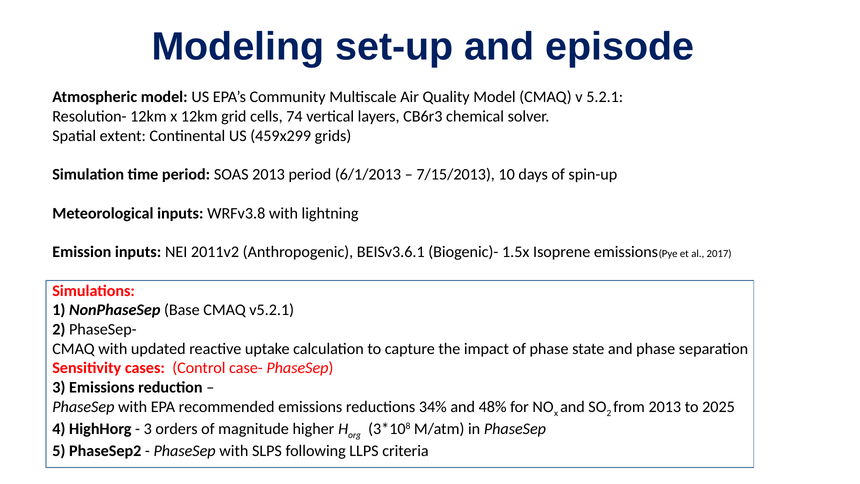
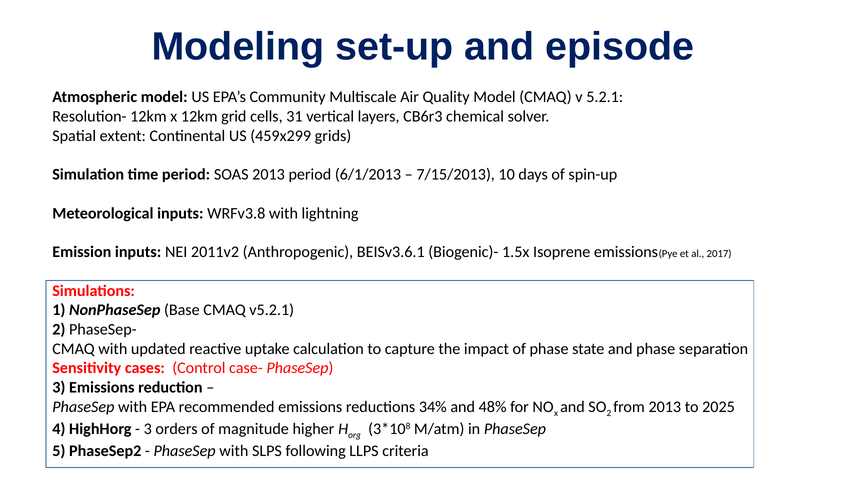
74: 74 -> 31
